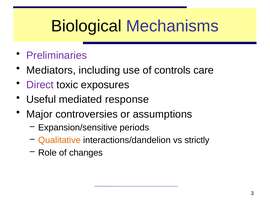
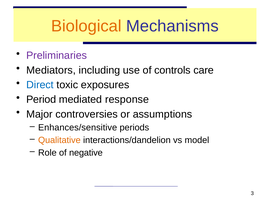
Biological colour: black -> orange
Direct colour: purple -> blue
Useful: Useful -> Period
Expansion/sensitive: Expansion/sensitive -> Enhances/sensitive
strictly: strictly -> model
changes: changes -> negative
